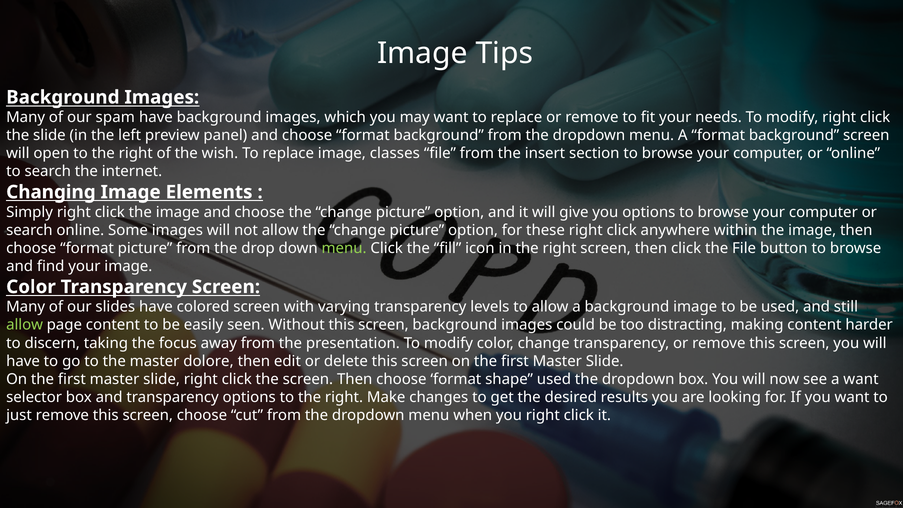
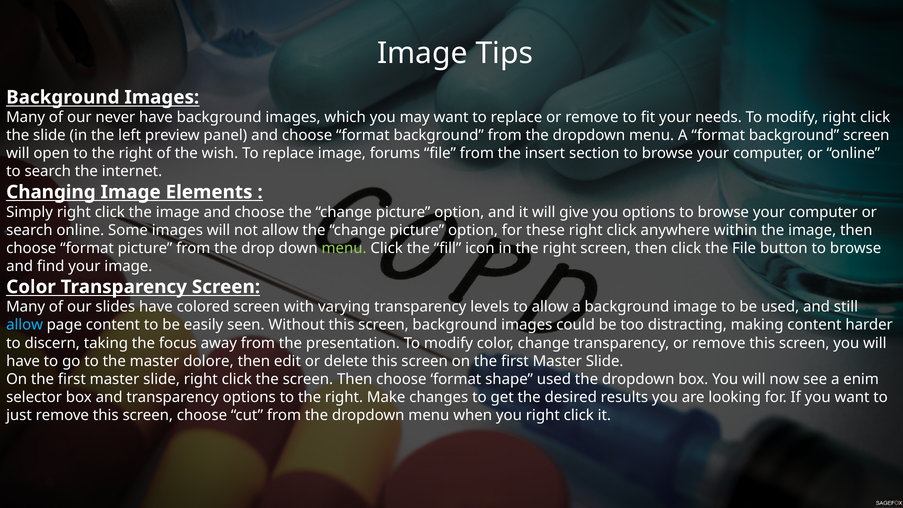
spam: spam -> never
classes: classes -> forums
allow at (25, 325) colour: light green -> light blue
a want: want -> enim
